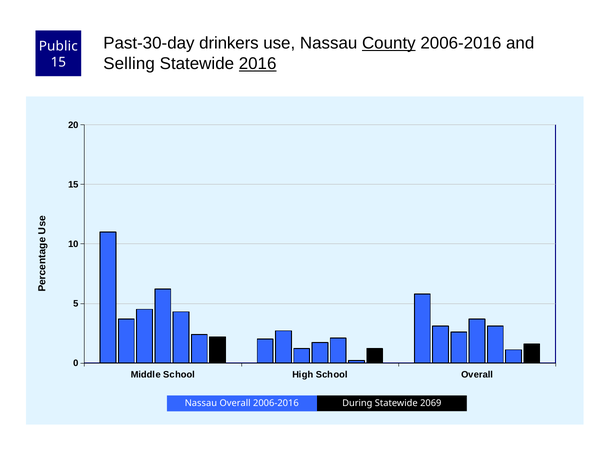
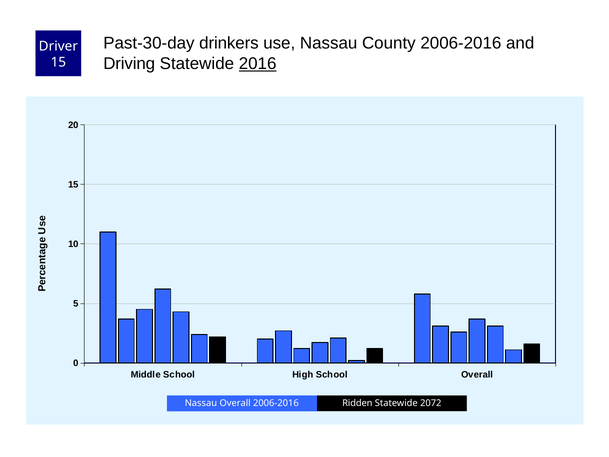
County underline: present -> none
Public: Public -> Driver
Selling: Selling -> Driving
During: During -> Ridden
2069: 2069 -> 2072
